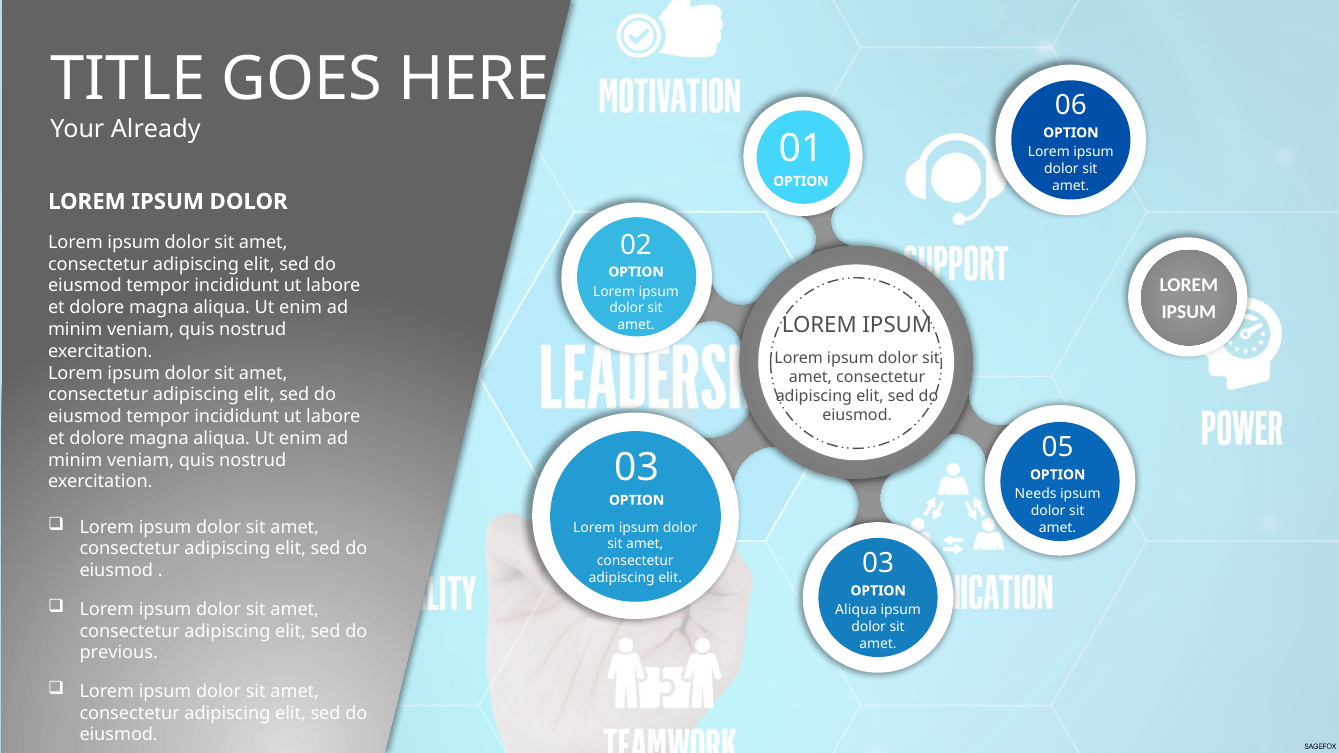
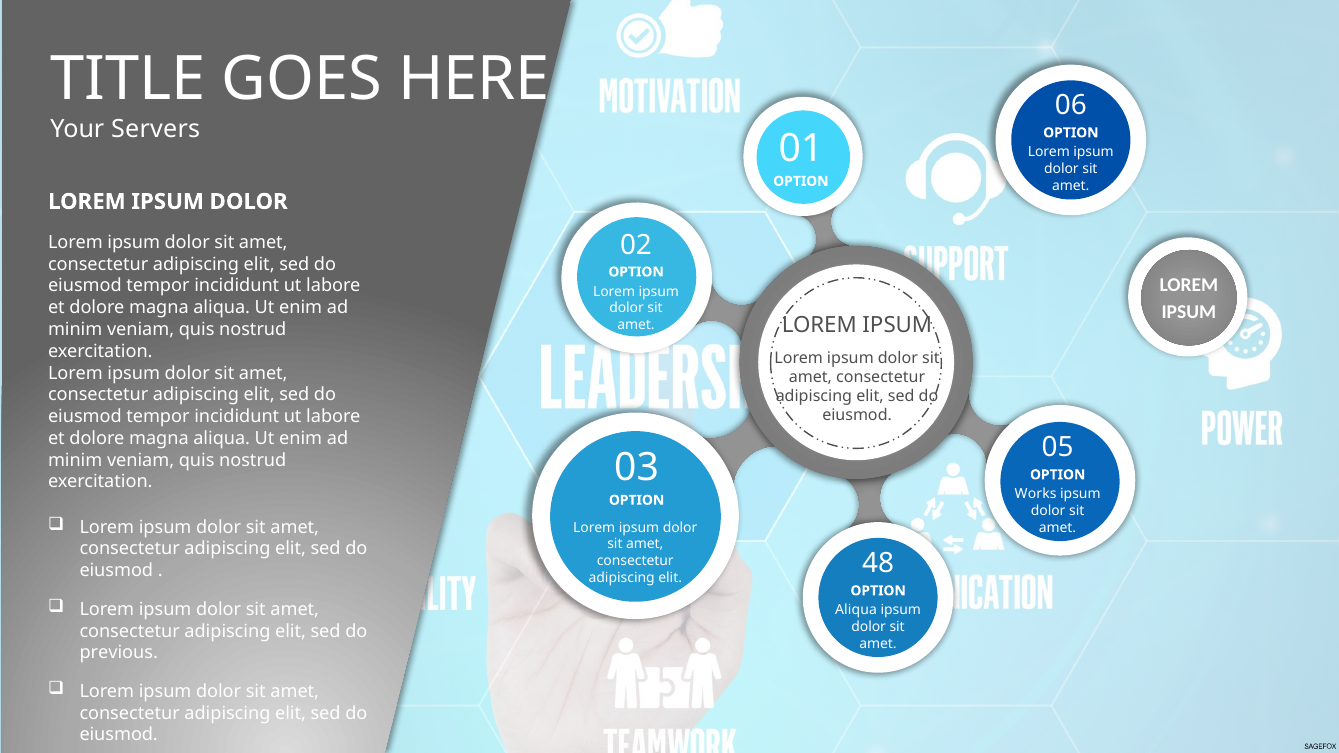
Already: Already -> Servers
Needs: Needs -> Works
elit 03: 03 -> 48
